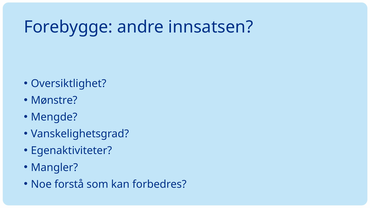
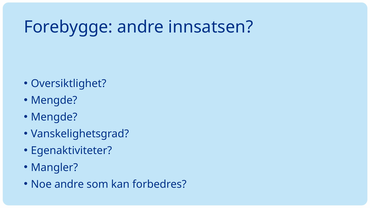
Mønstre at (54, 100): Mønstre -> Mengde
Noe forstå: forstå -> andre
